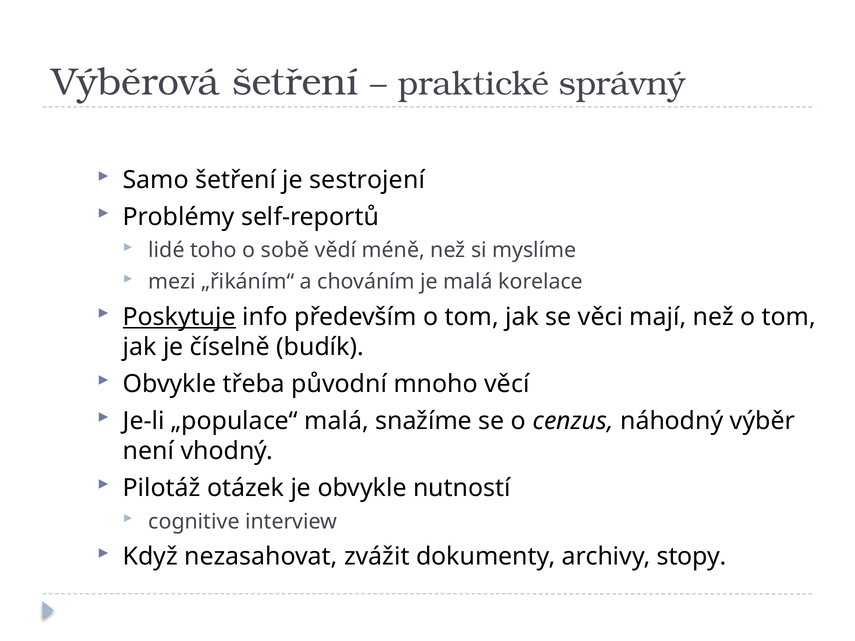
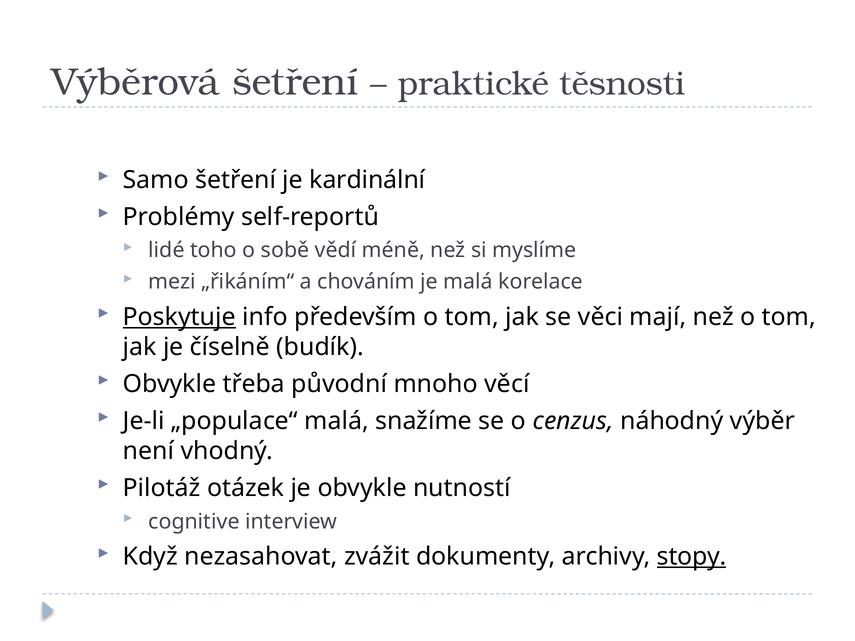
správný: správný -> těsnosti
sestrojení: sestrojení -> kardinální
stopy underline: none -> present
